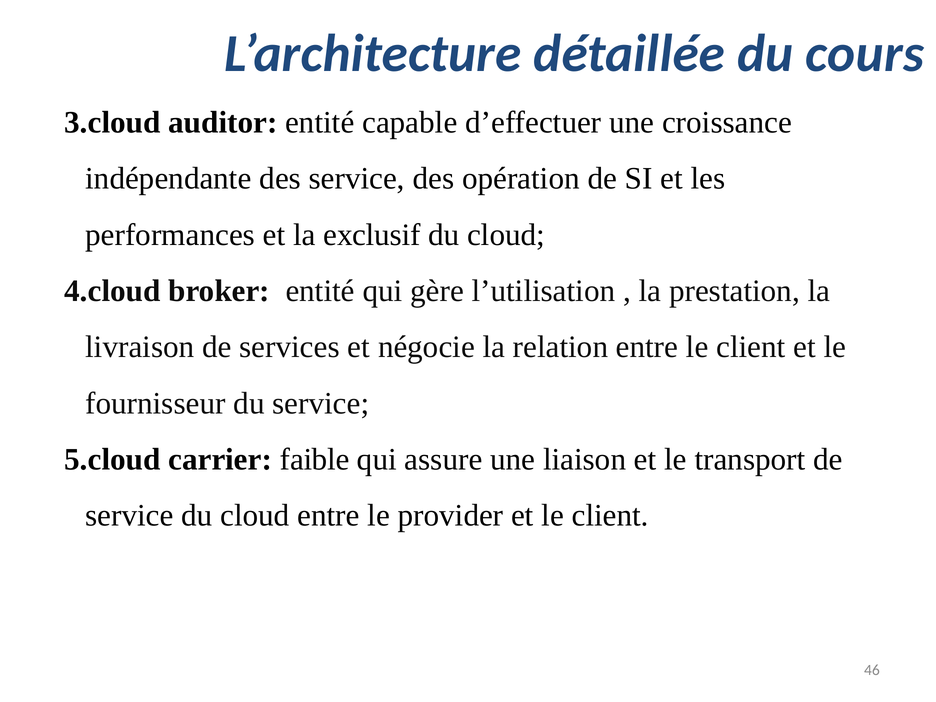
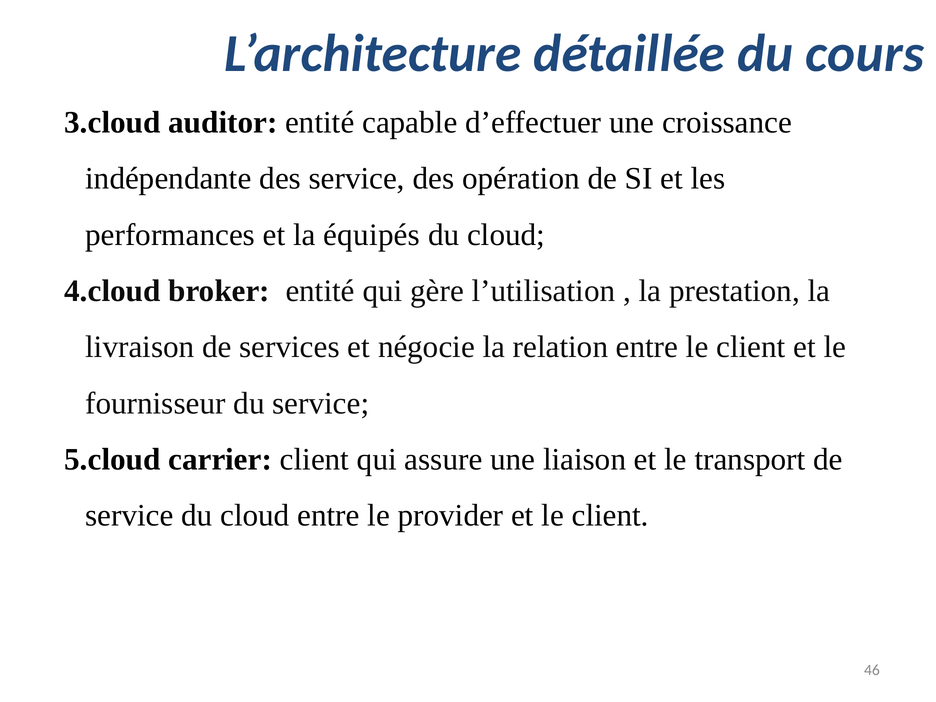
exclusif: exclusif -> équipés
carrier faible: faible -> client
